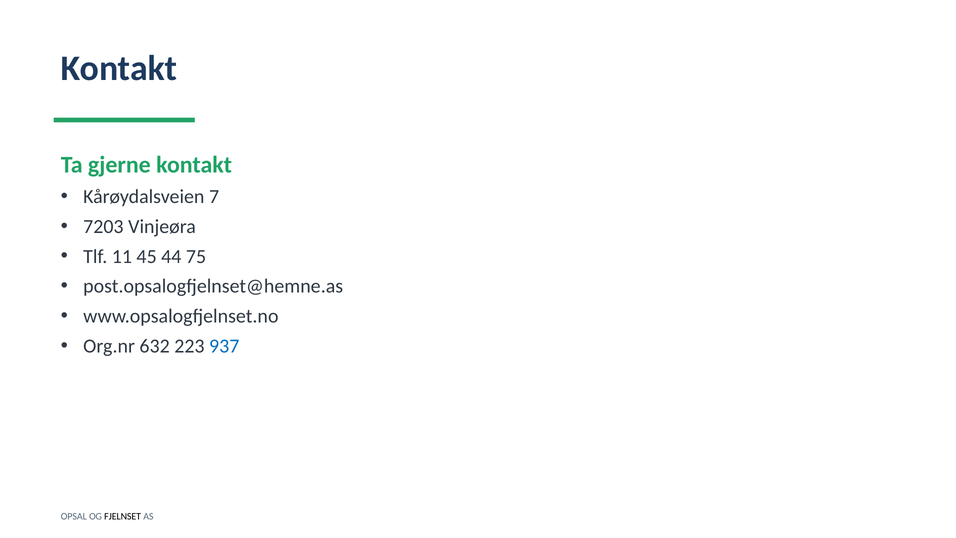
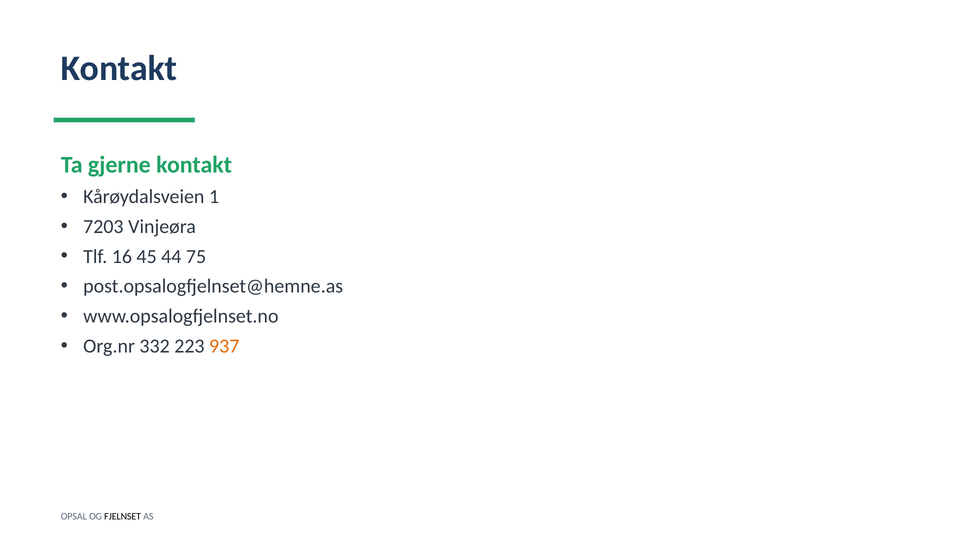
7: 7 -> 1
11: 11 -> 16
632: 632 -> 332
937 colour: blue -> orange
